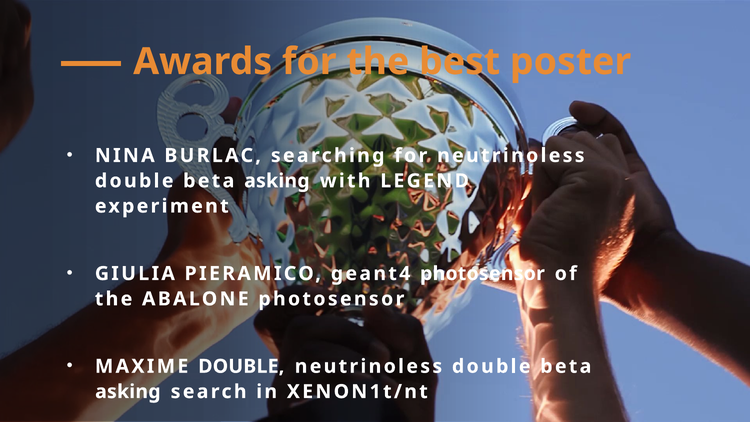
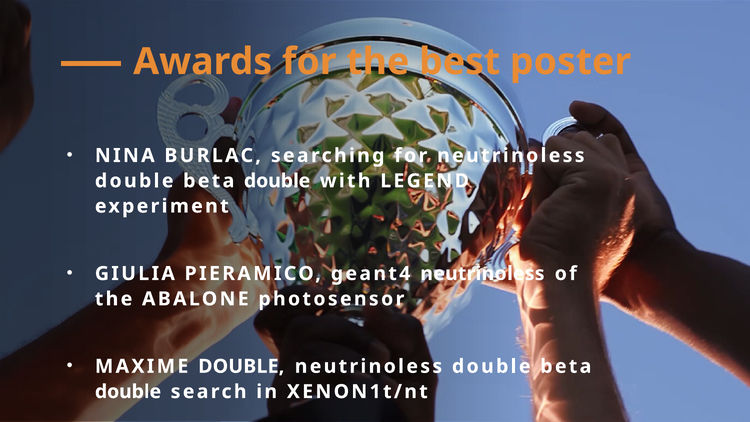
asking at (277, 181): asking -> double
geant4 photosensor: photosensor -> neutrinoless
asking at (128, 392): asking -> double
